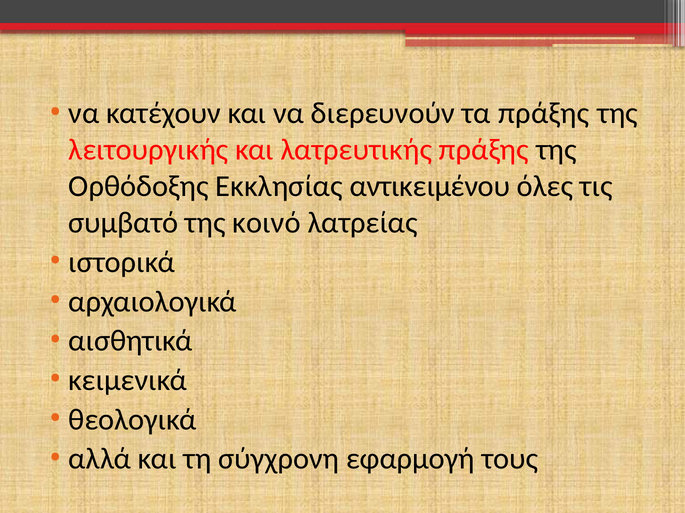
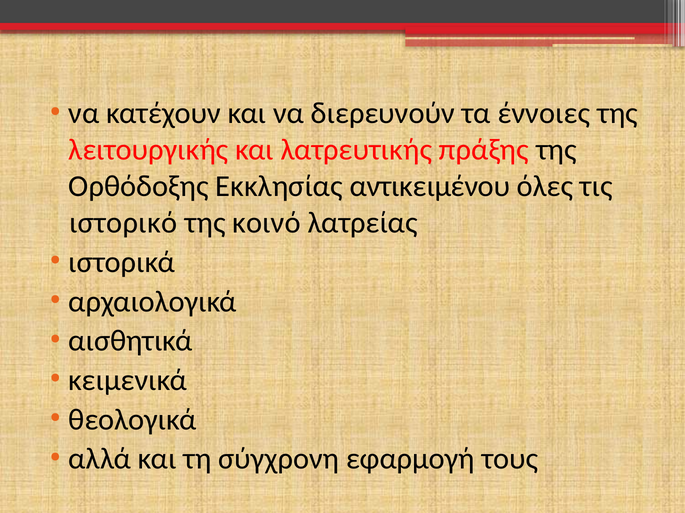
τα πράξης: πράξης -> έννοιες
συμβατό: συμβατό -> ιστορικό
